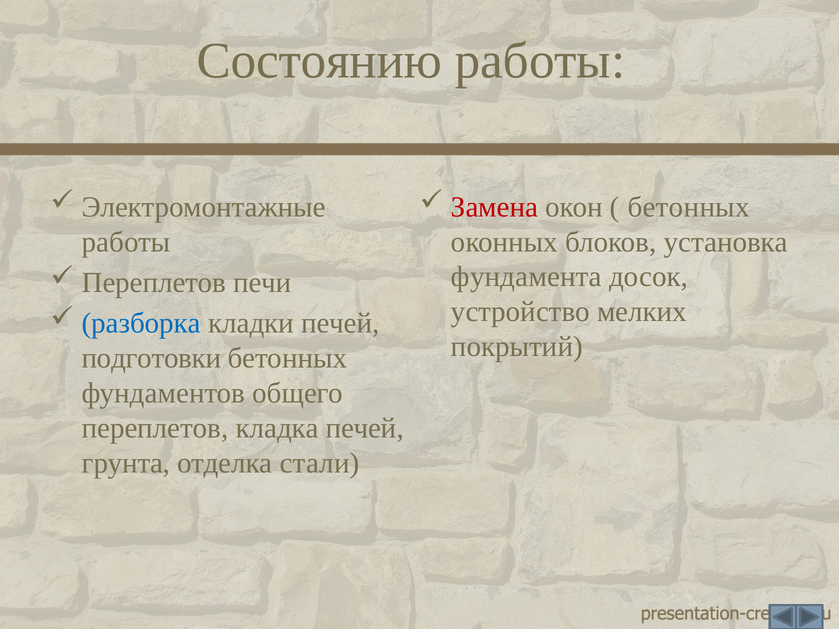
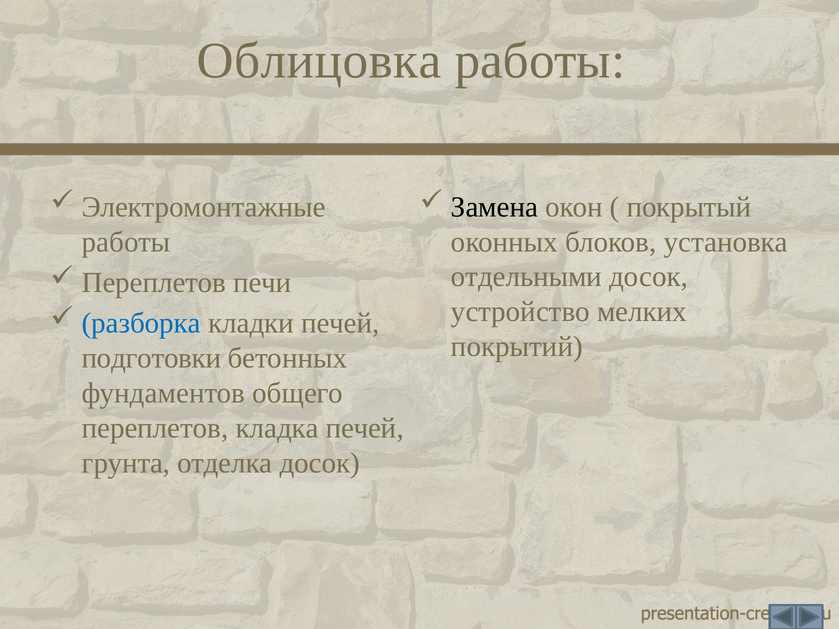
Состоянию: Состоянию -> Облицовка
Замена colour: red -> black
бетонных at (689, 207): бетонных -> покрытый
фундамента: фундамента -> отдельными
отделка стали: стали -> досок
